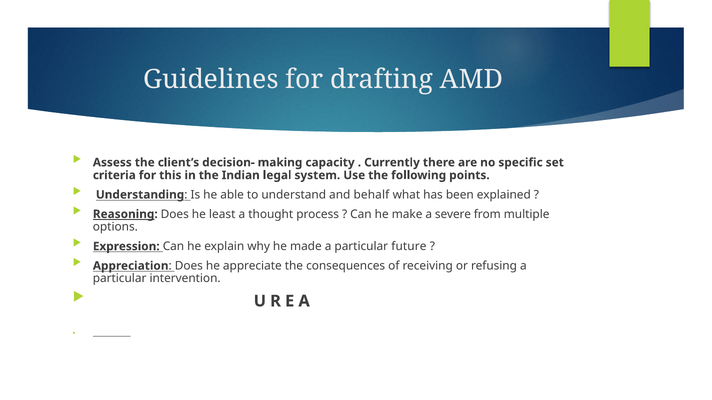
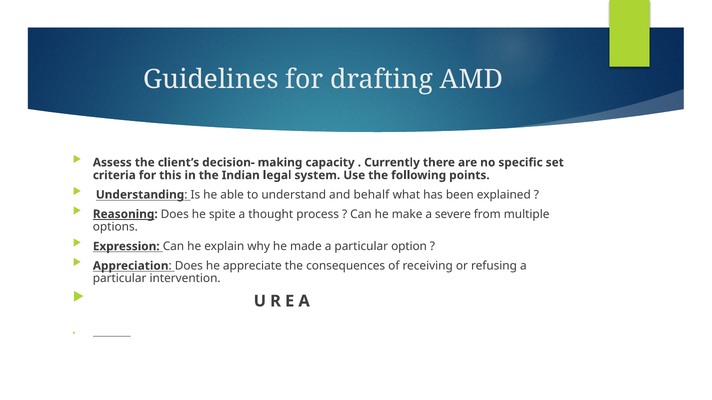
least: least -> spite
future: future -> option
